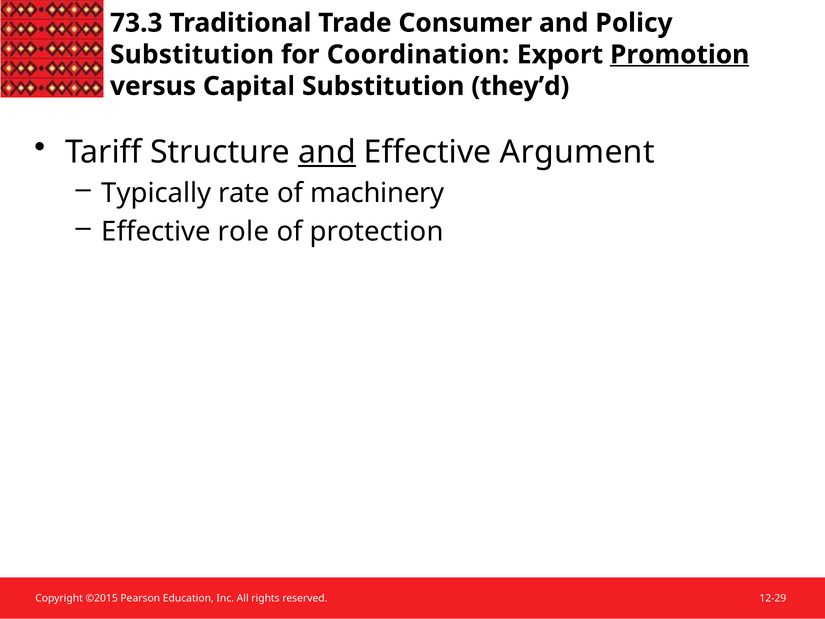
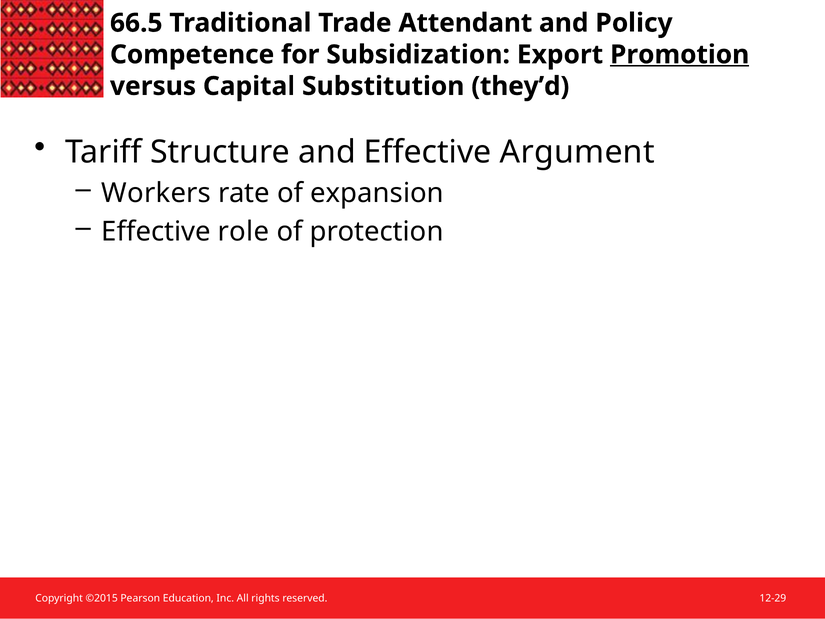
73.3: 73.3 -> 66.5
Consumer: Consumer -> Attendant
Substitution at (192, 55): Substitution -> Competence
Coordination: Coordination -> Subsidization
and at (327, 152) underline: present -> none
Typically: Typically -> Workers
machinery: machinery -> expansion
